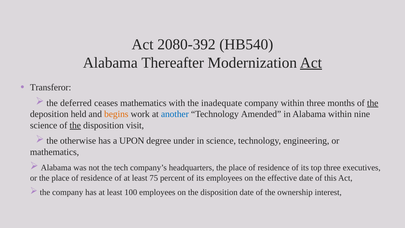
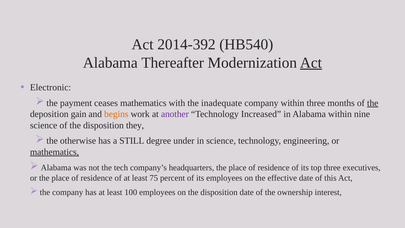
2080-392: 2080-392 -> 2014-392
Transferor: Transferor -> Electronic
deferred: deferred -> payment
held: held -> gain
another colour: blue -> purple
Amended: Amended -> Increased
the at (75, 125) underline: present -> none
visit: visit -> they
UPON: UPON -> STILL
mathematics at (55, 152) underline: none -> present
